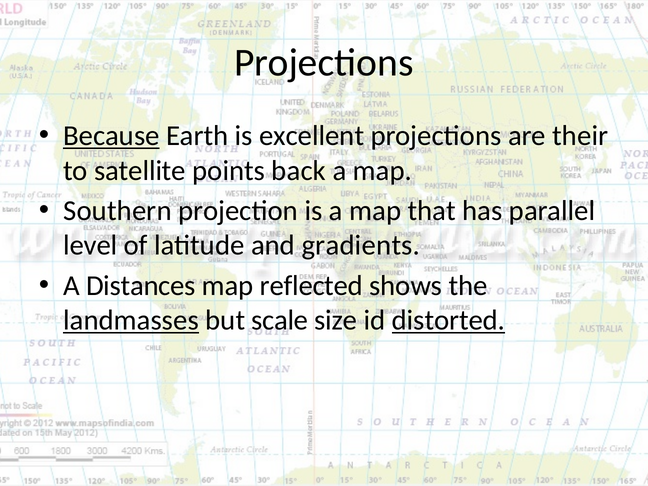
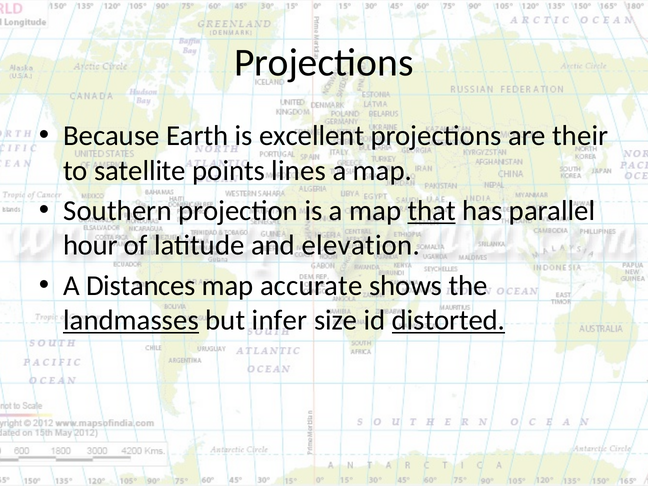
Because underline: present -> none
back: back -> lines
that underline: none -> present
level: level -> hour
gradients: gradients -> elevation
reflected: reflected -> accurate
scale: scale -> infer
